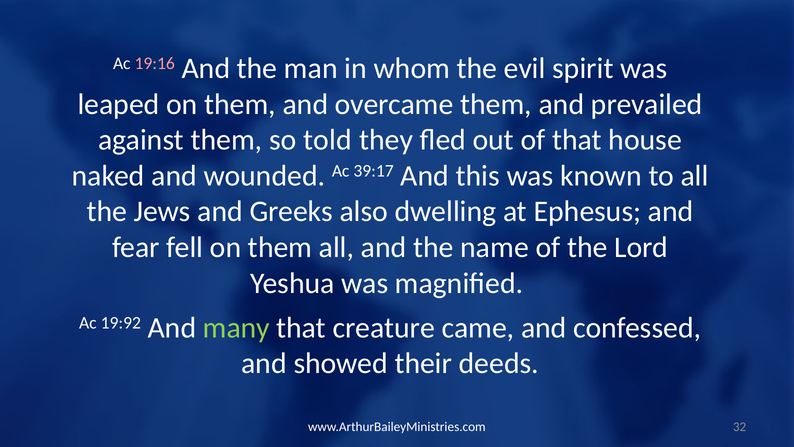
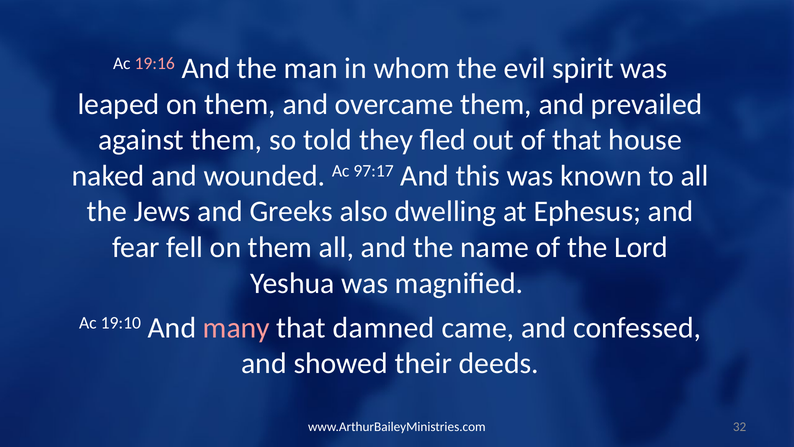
39:17: 39:17 -> 97:17
19:92: 19:92 -> 19:10
many colour: light green -> pink
creature: creature -> damned
